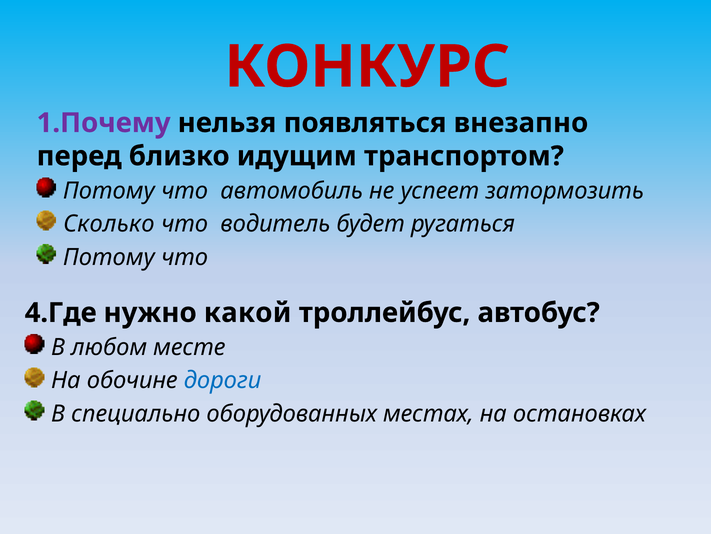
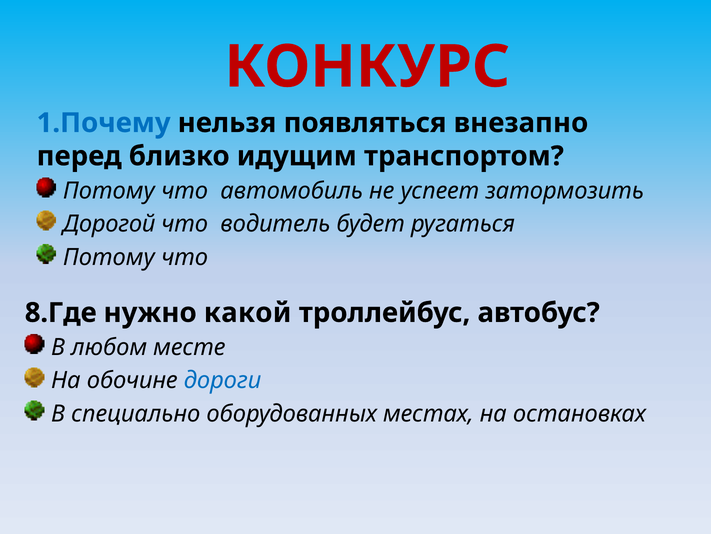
1.Почему colour: purple -> blue
Сколько: Сколько -> Дорогой
4.Где: 4.Где -> 8.Где
